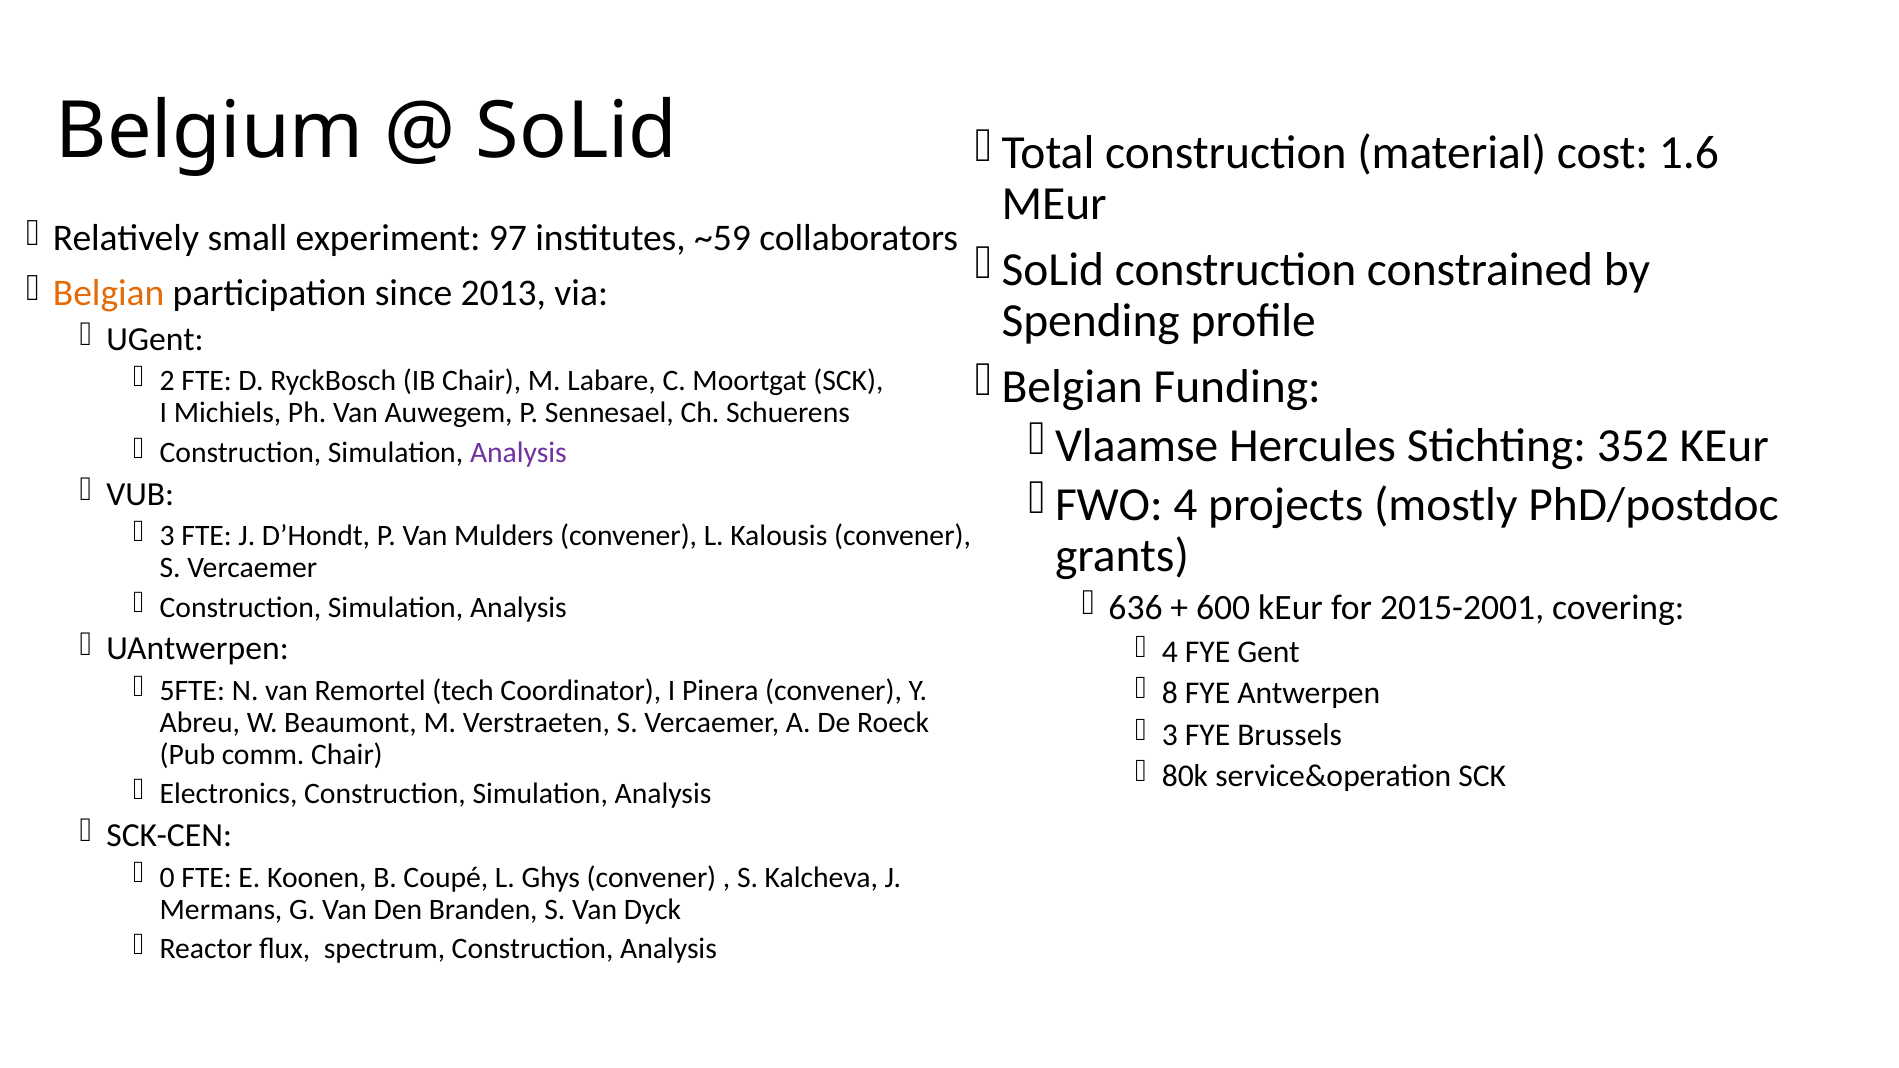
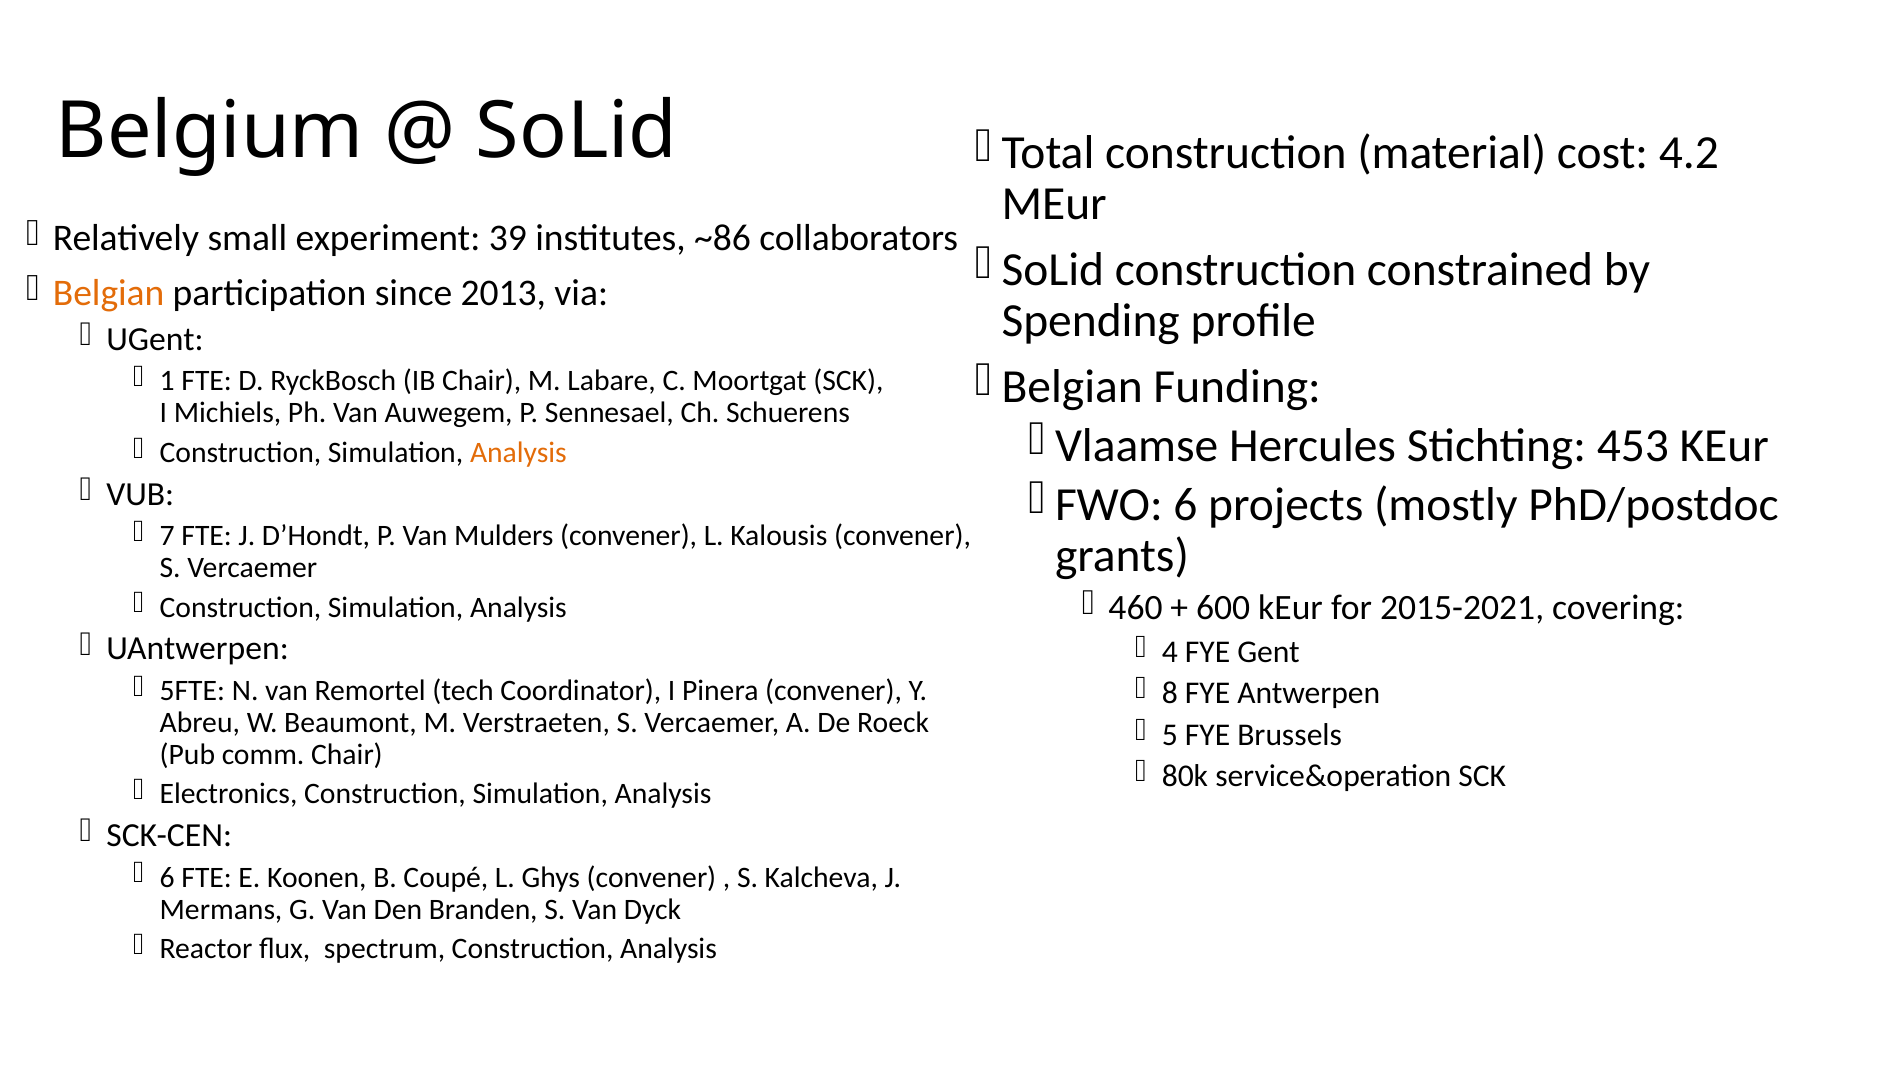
1.6: 1.6 -> 4.2
97: 97 -> 39
~59: ~59 -> ~86
2: 2 -> 1
352: 352 -> 453
Analysis at (518, 453) colour: purple -> orange
FWO 4: 4 -> 6
3 at (167, 536): 3 -> 7
636: 636 -> 460
2015-2001: 2015-2001 -> 2015-2021
3 at (1170, 735): 3 -> 5
0 at (167, 877): 0 -> 6
